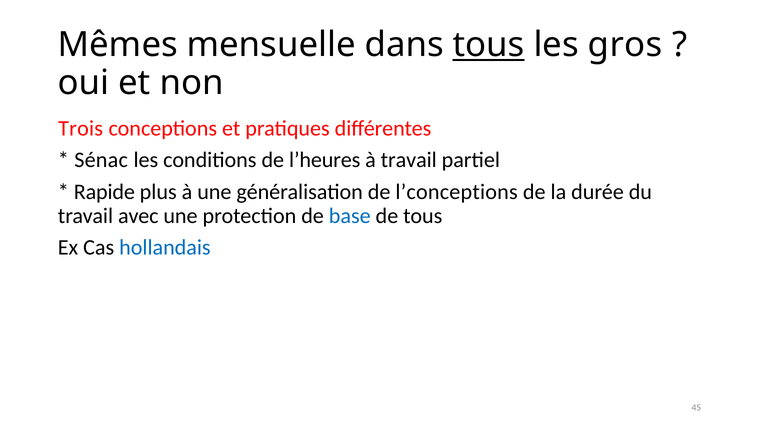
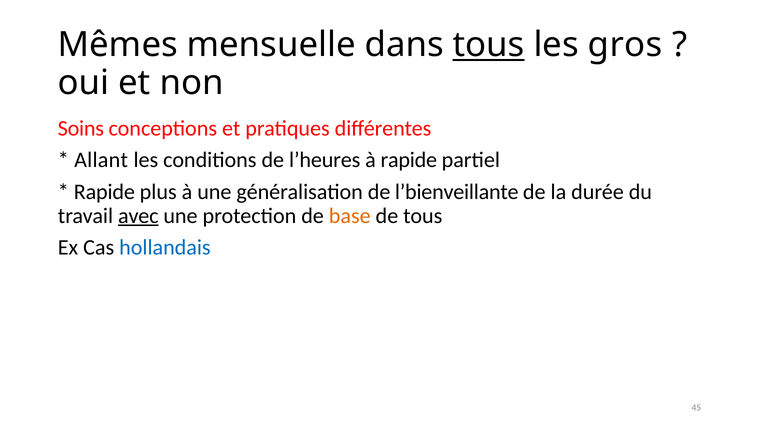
Trois: Trois -> Soins
Sénac: Sénac -> Allant
à travail: travail -> rapide
l’conceptions: l’conceptions -> l’bienveillante
avec underline: none -> present
base colour: blue -> orange
